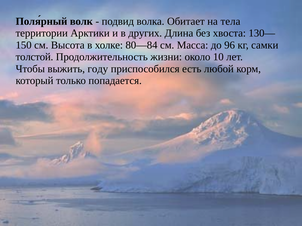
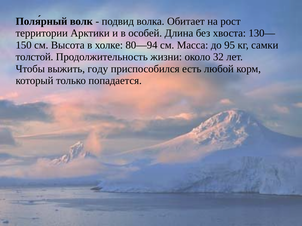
тела: тела -> рост
других: других -> особей
80—84: 80—84 -> 80—94
96: 96 -> 95
10: 10 -> 32
